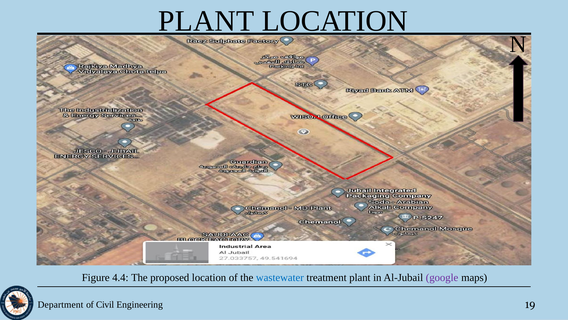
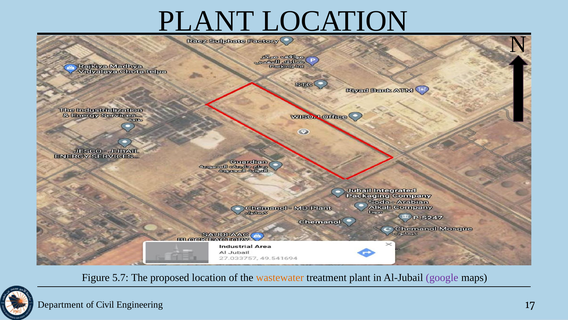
4.4: 4.4 -> 5.7
wastewater colour: blue -> orange
19: 19 -> 17
